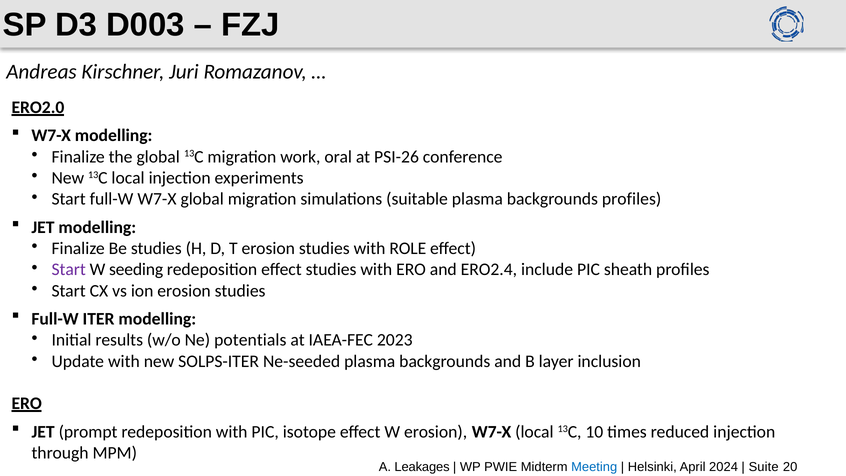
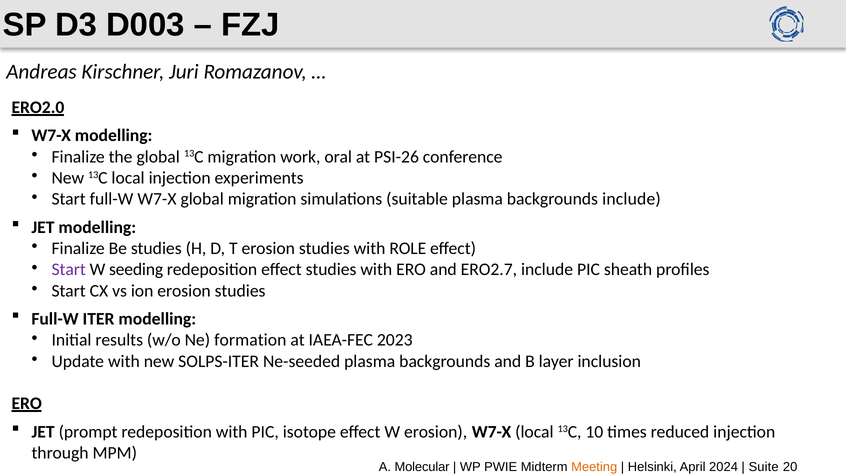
backgrounds profiles: profiles -> include
ERO2.4: ERO2.4 -> ERO2.7
potentials: potentials -> formation
Leakages: Leakages -> Molecular
Meeting colour: blue -> orange
